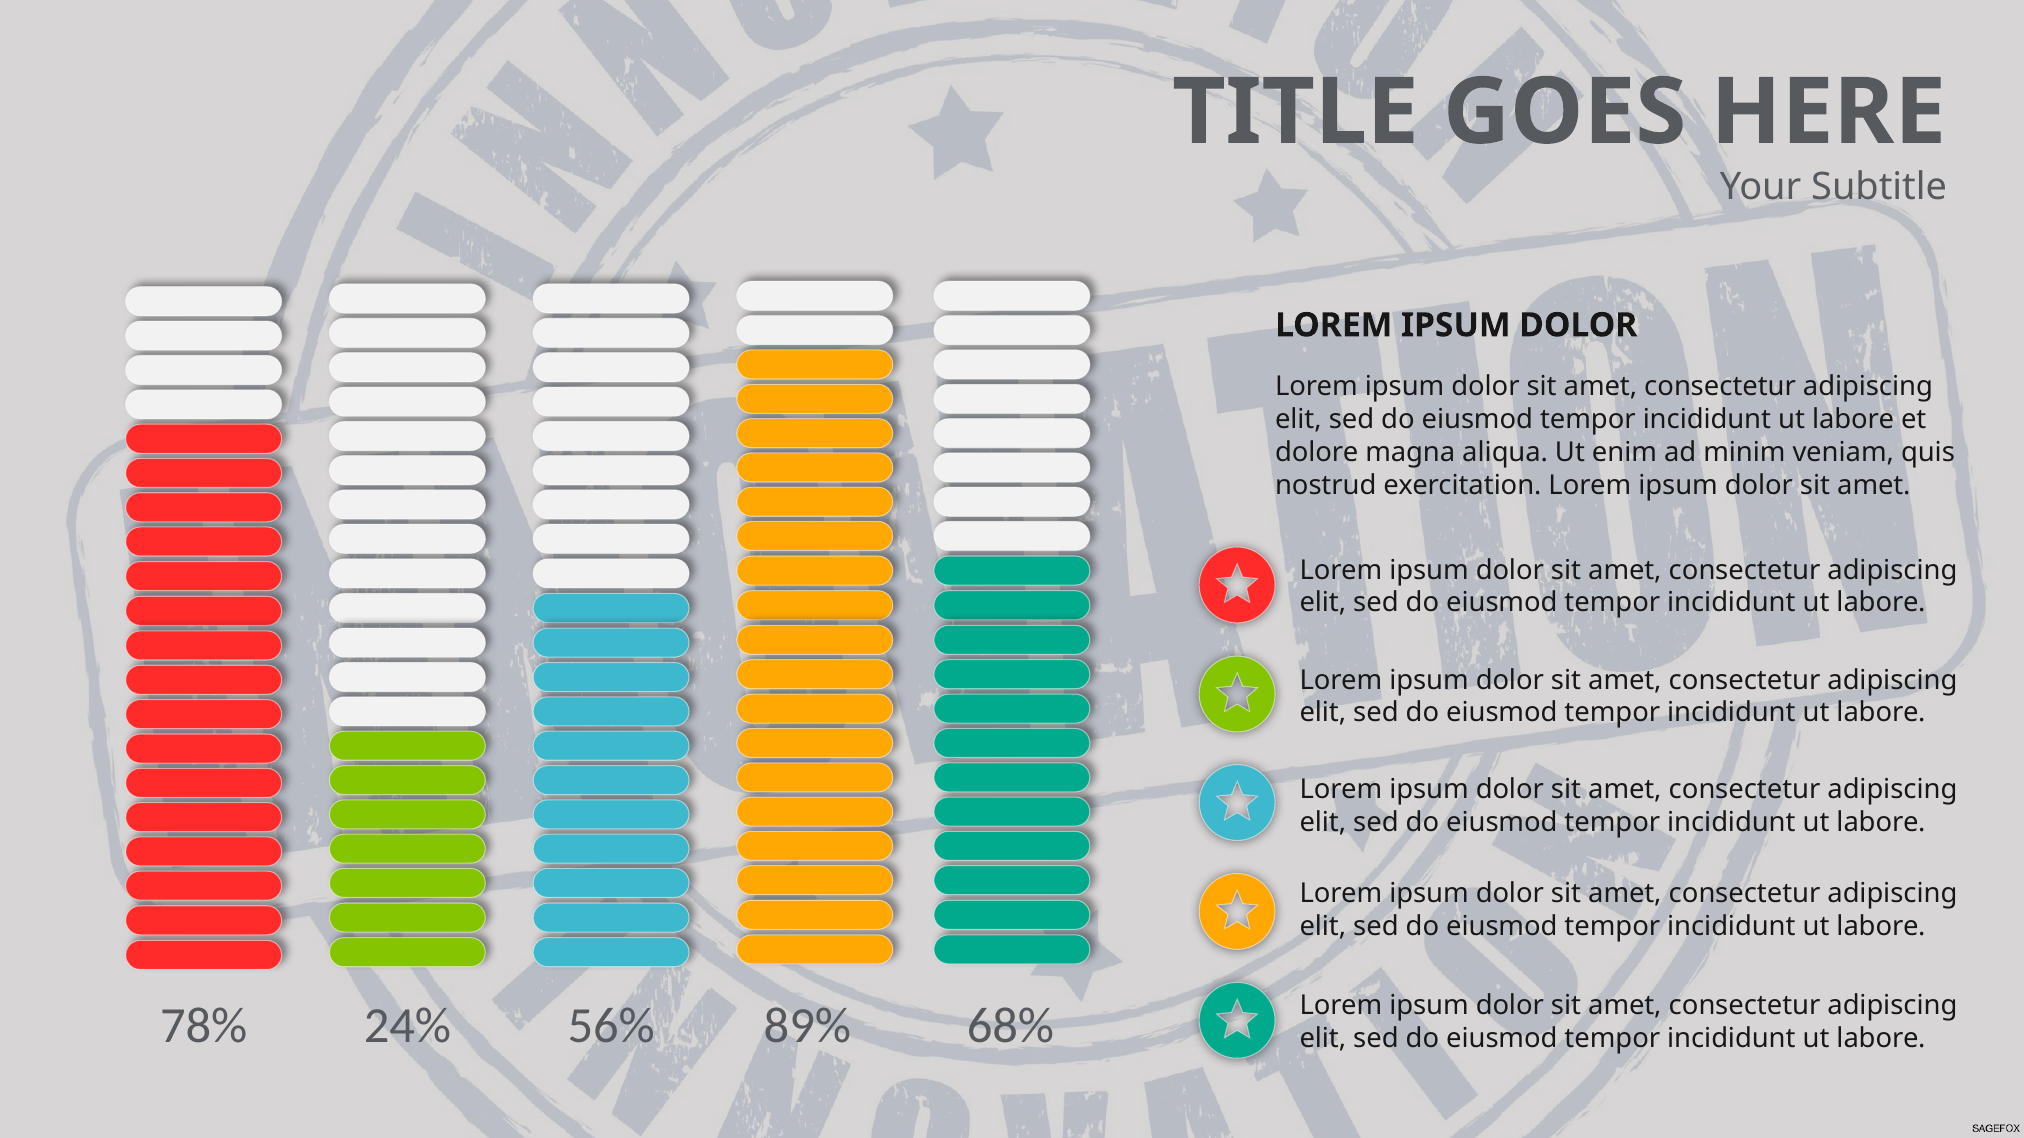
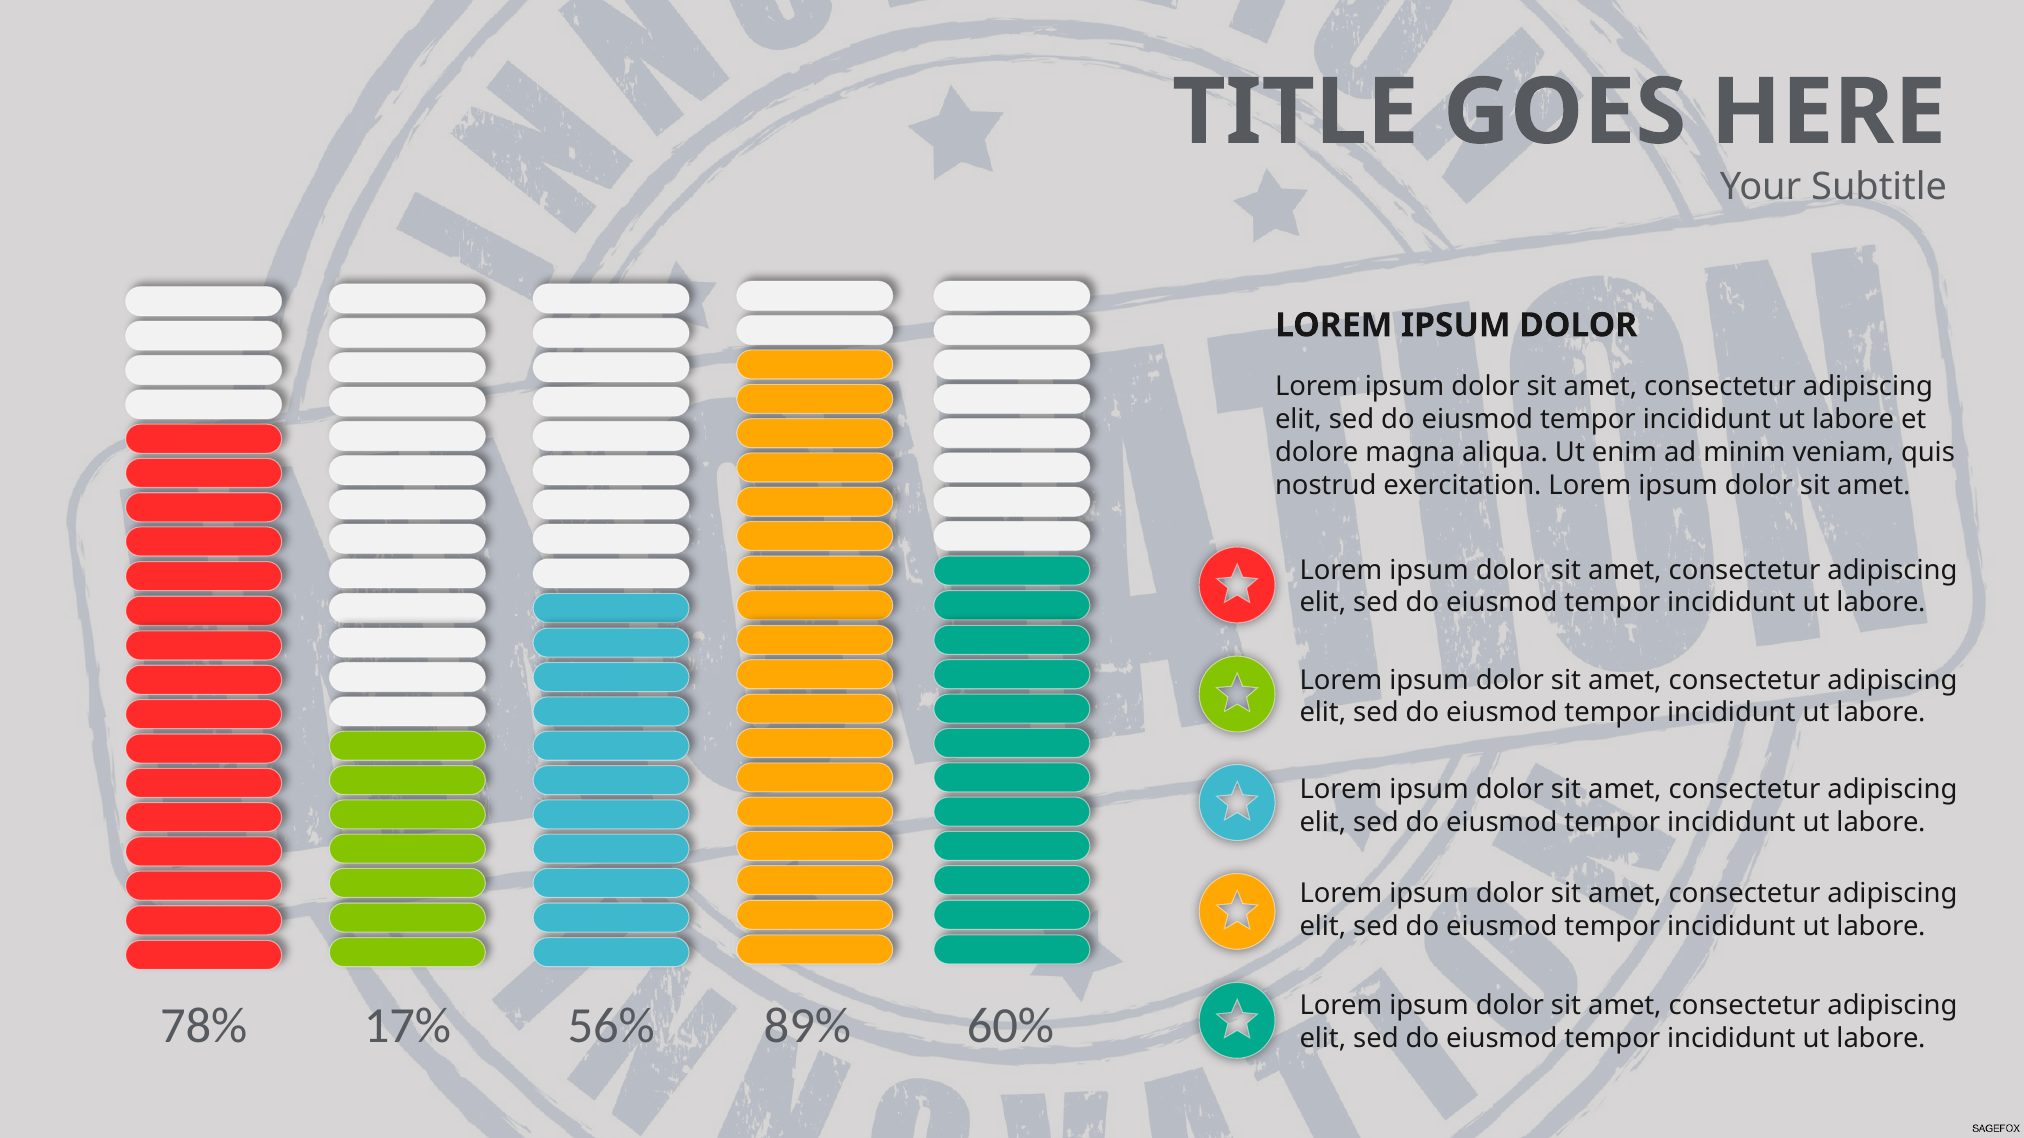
24%: 24% -> 17%
68%: 68% -> 60%
